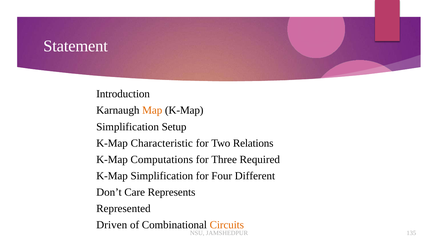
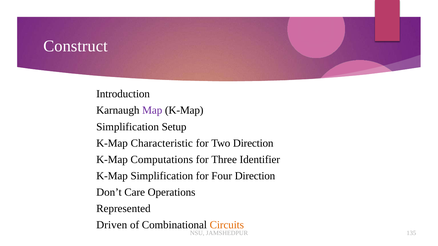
Statement: Statement -> Construct
Map colour: orange -> purple
Two Relations: Relations -> Direction
Required: Required -> Identifier
Four Different: Different -> Direction
Represents: Represents -> Operations
